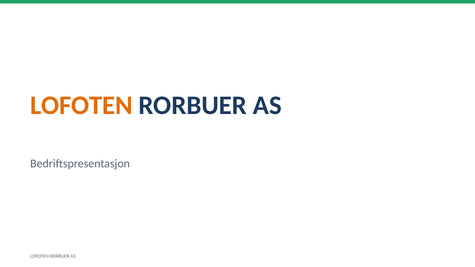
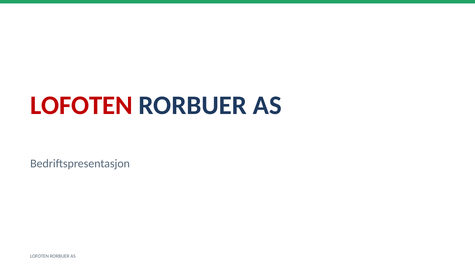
LOFOTEN at (81, 105) colour: orange -> red
